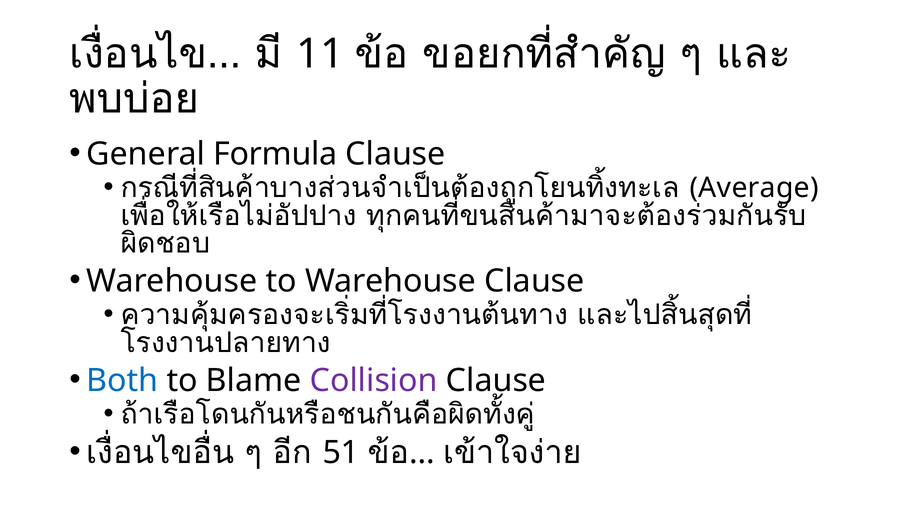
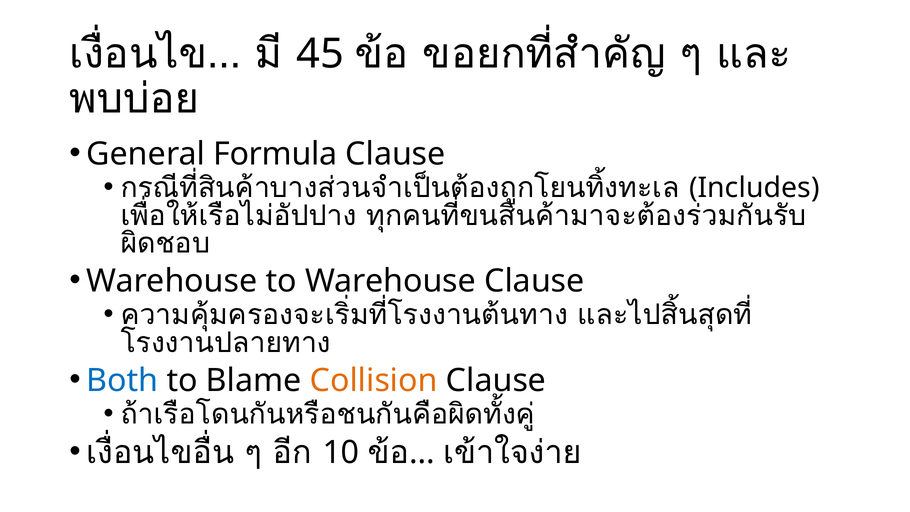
11: 11 -> 45
Average: Average -> Includes
Collision colour: purple -> orange
51: 51 -> 10
